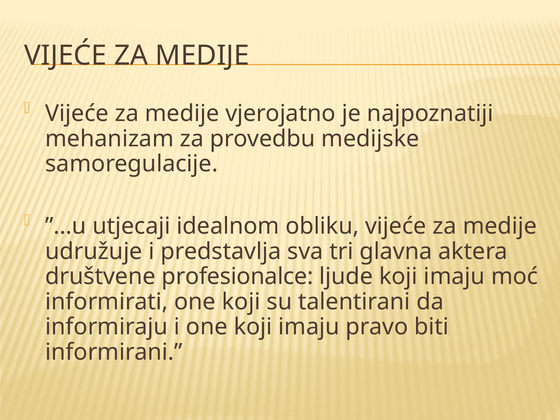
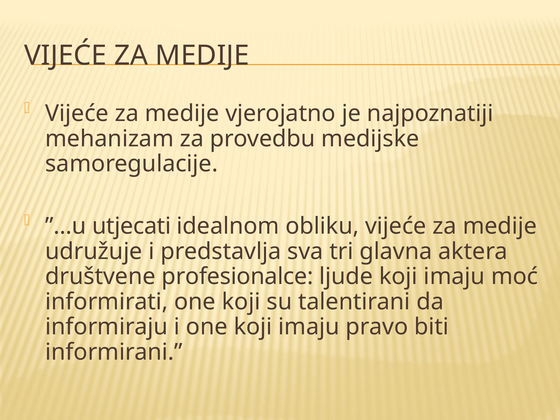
utjecaji: utjecaji -> utjecati
